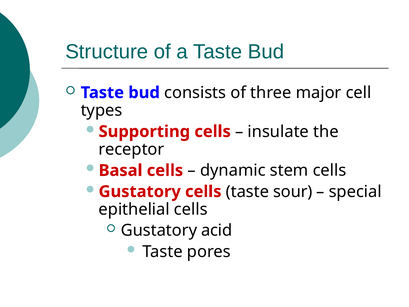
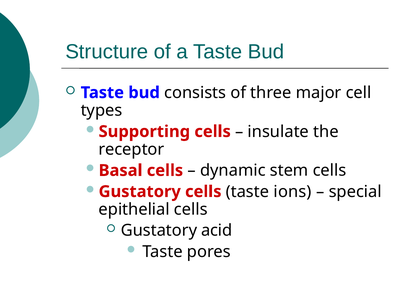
sour: sour -> ions
